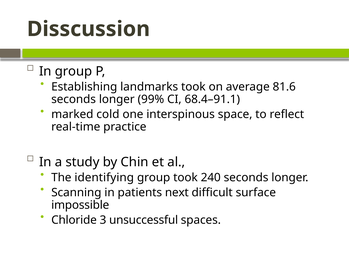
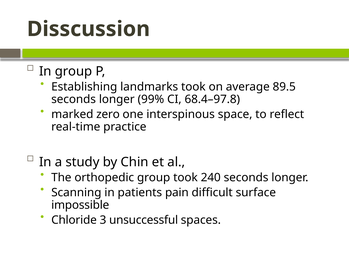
81.6: 81.6 -> 89.5
68.4–91.1: 68.4–91.1 -> 68.4–97.8
cold: cold -> zero
identifying: identifying -> orthopedic
next: next -> pain
